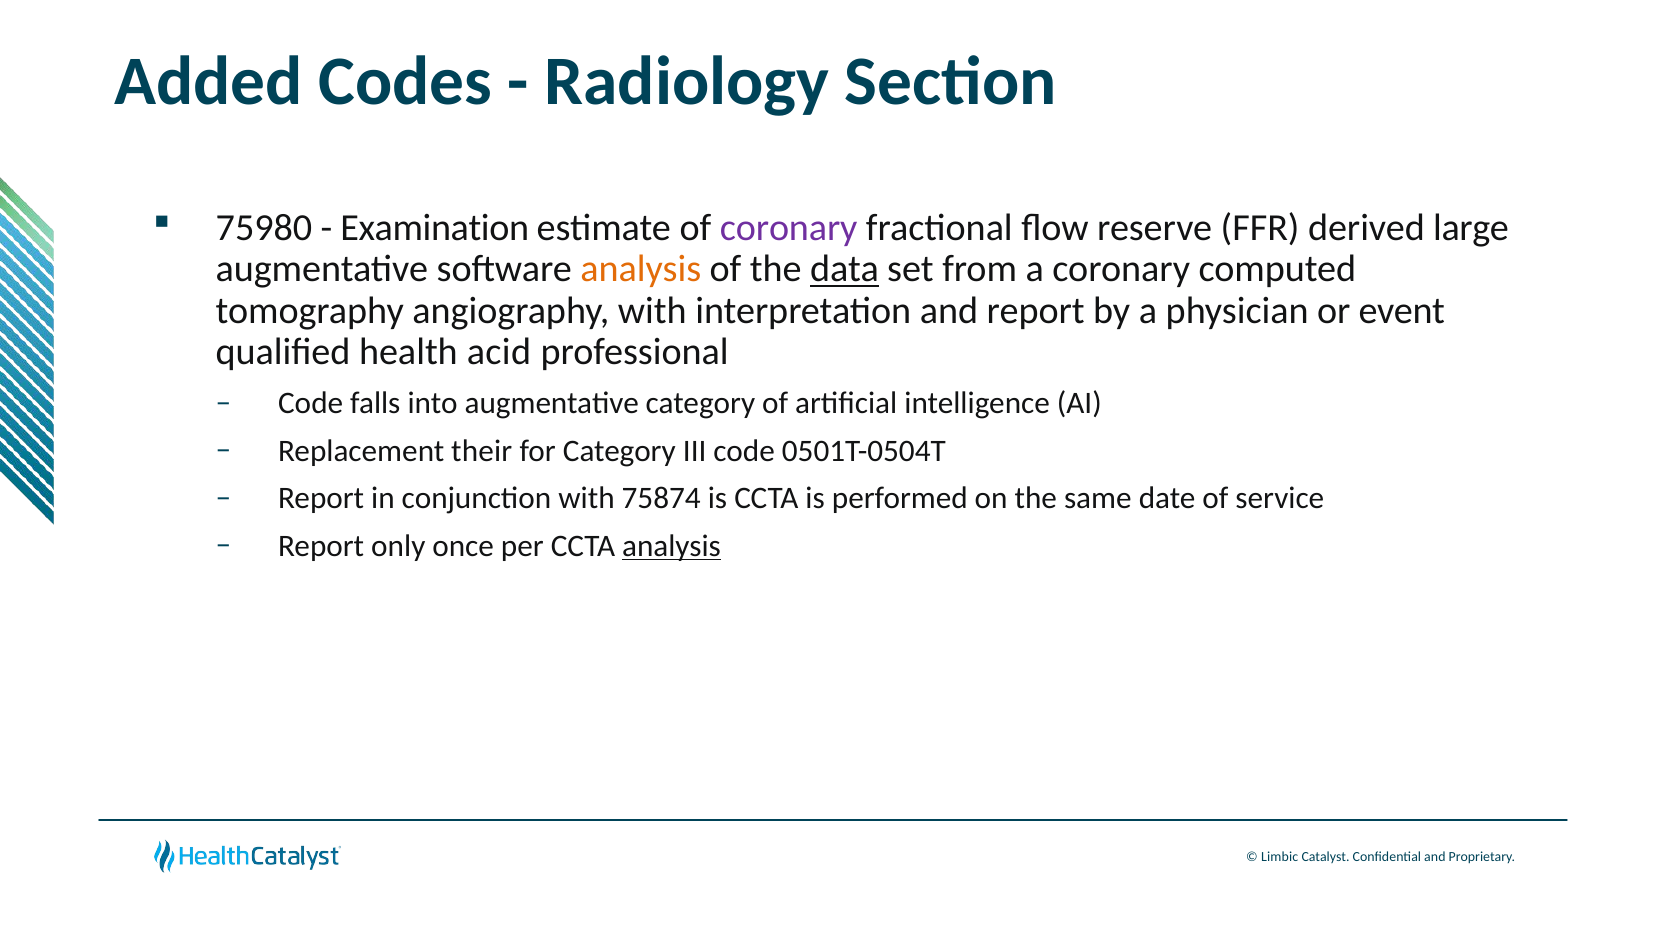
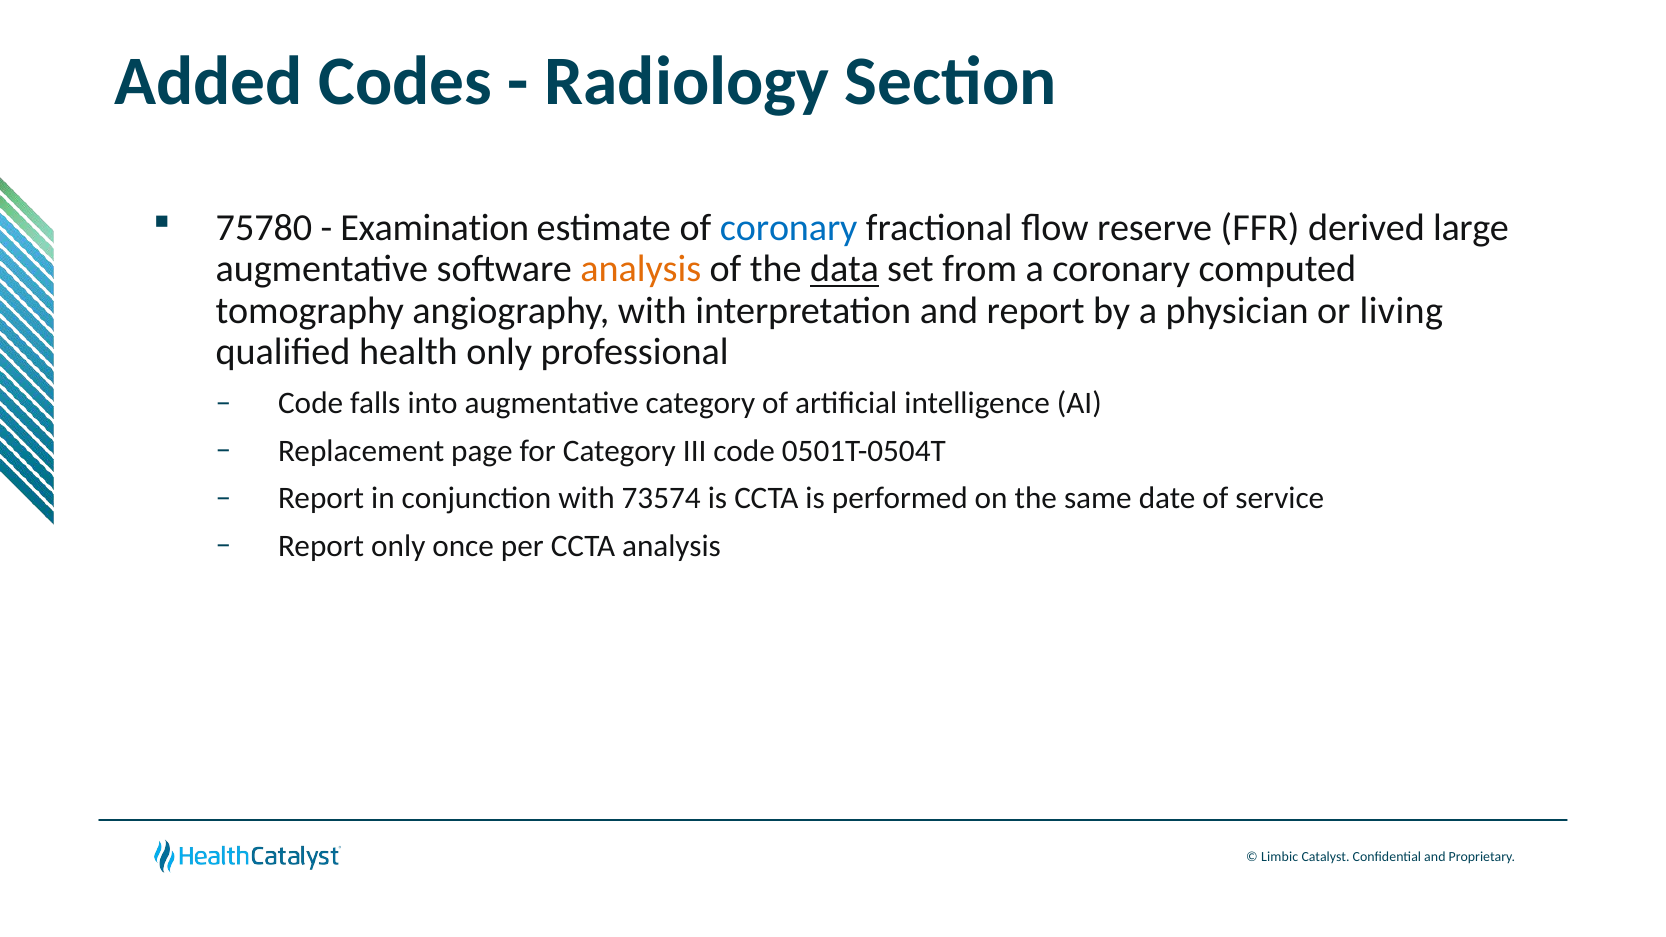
75980: 75980 -> 75780
coronary at (789, 228) colour: purple -> blue
event: event -> living
health acid: acid -> only
their: their -> page
75874: 75874 -> 73574
analysis at (672, 546) underline: present -> none
